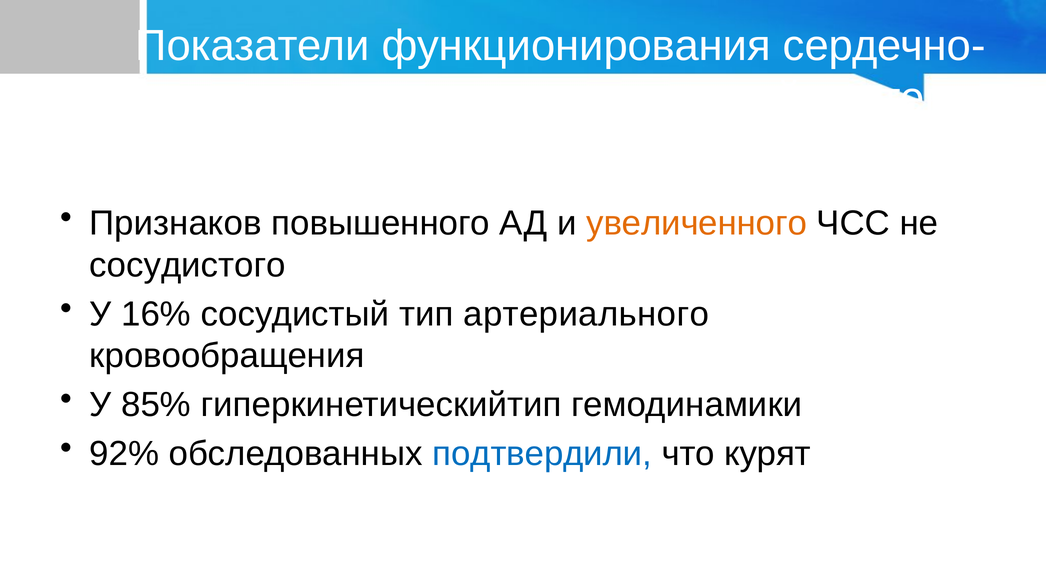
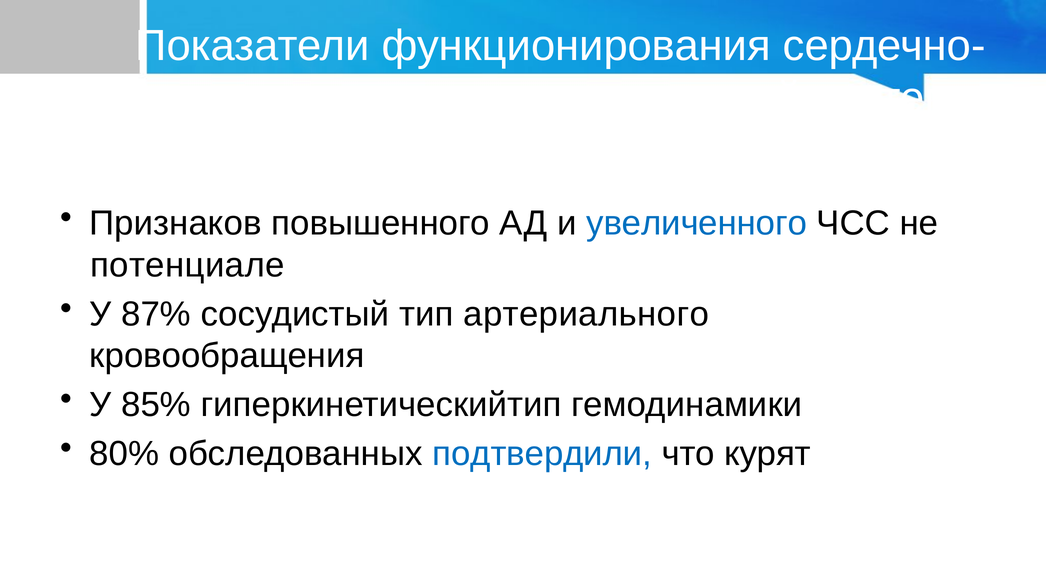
увеличенного colour: orange -> blue
сосудистого: сосудистого -> потенциале
16%: 16% -> 87%
92%: 92% -> 80%
